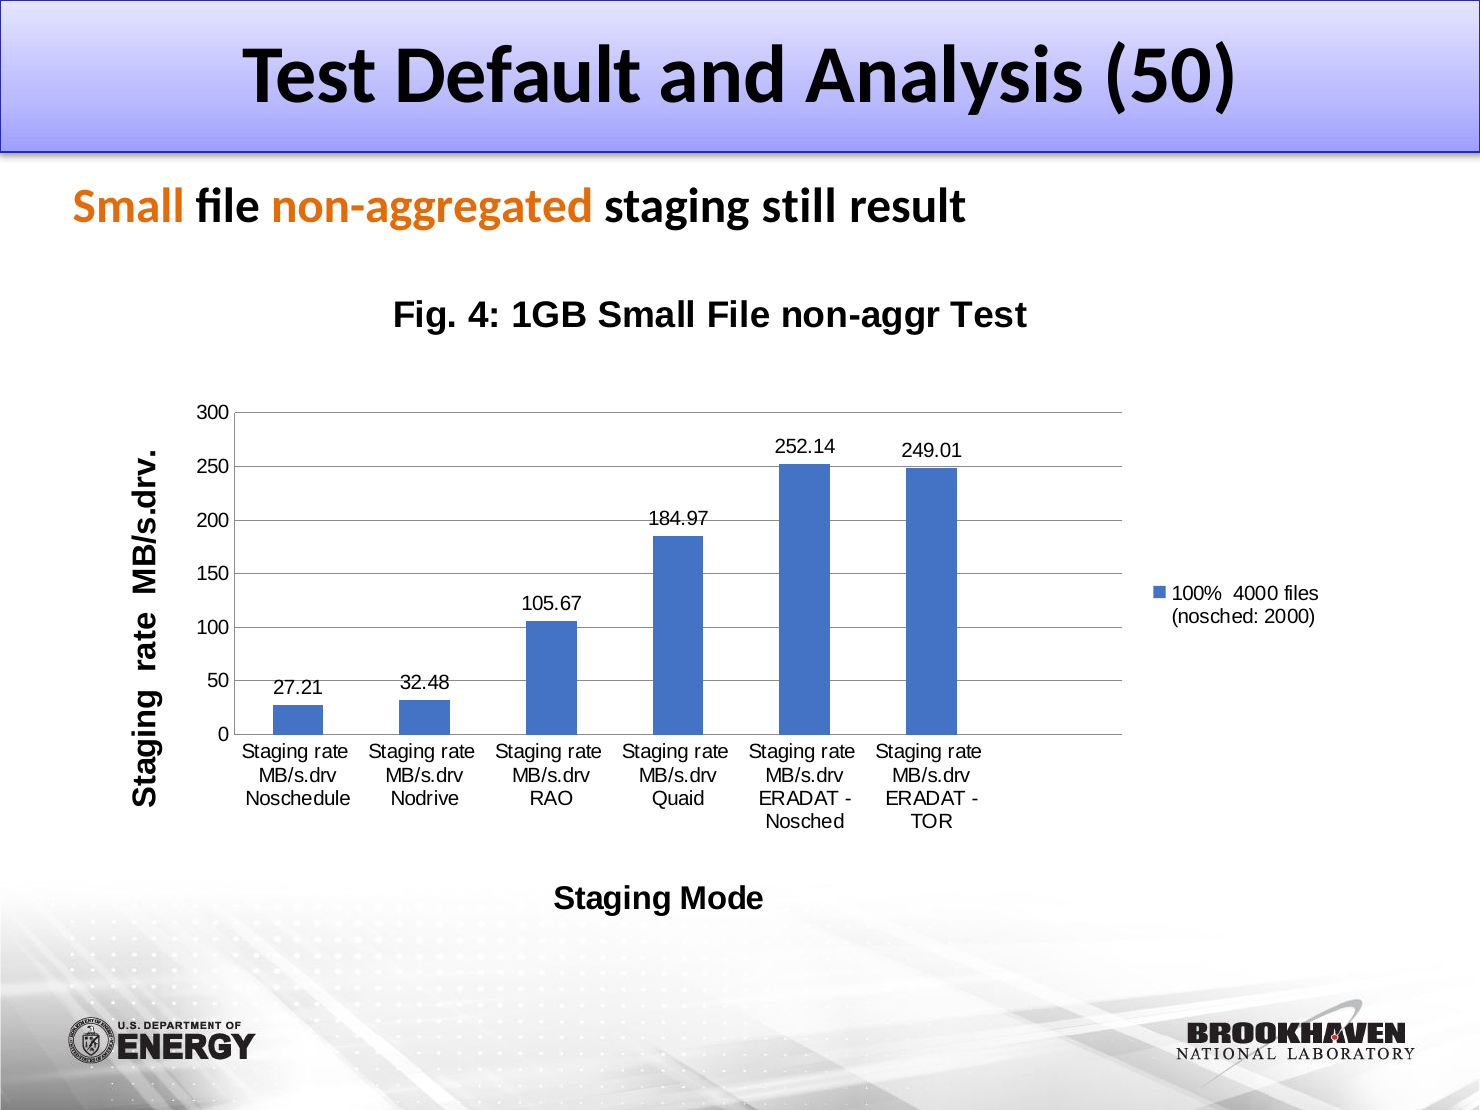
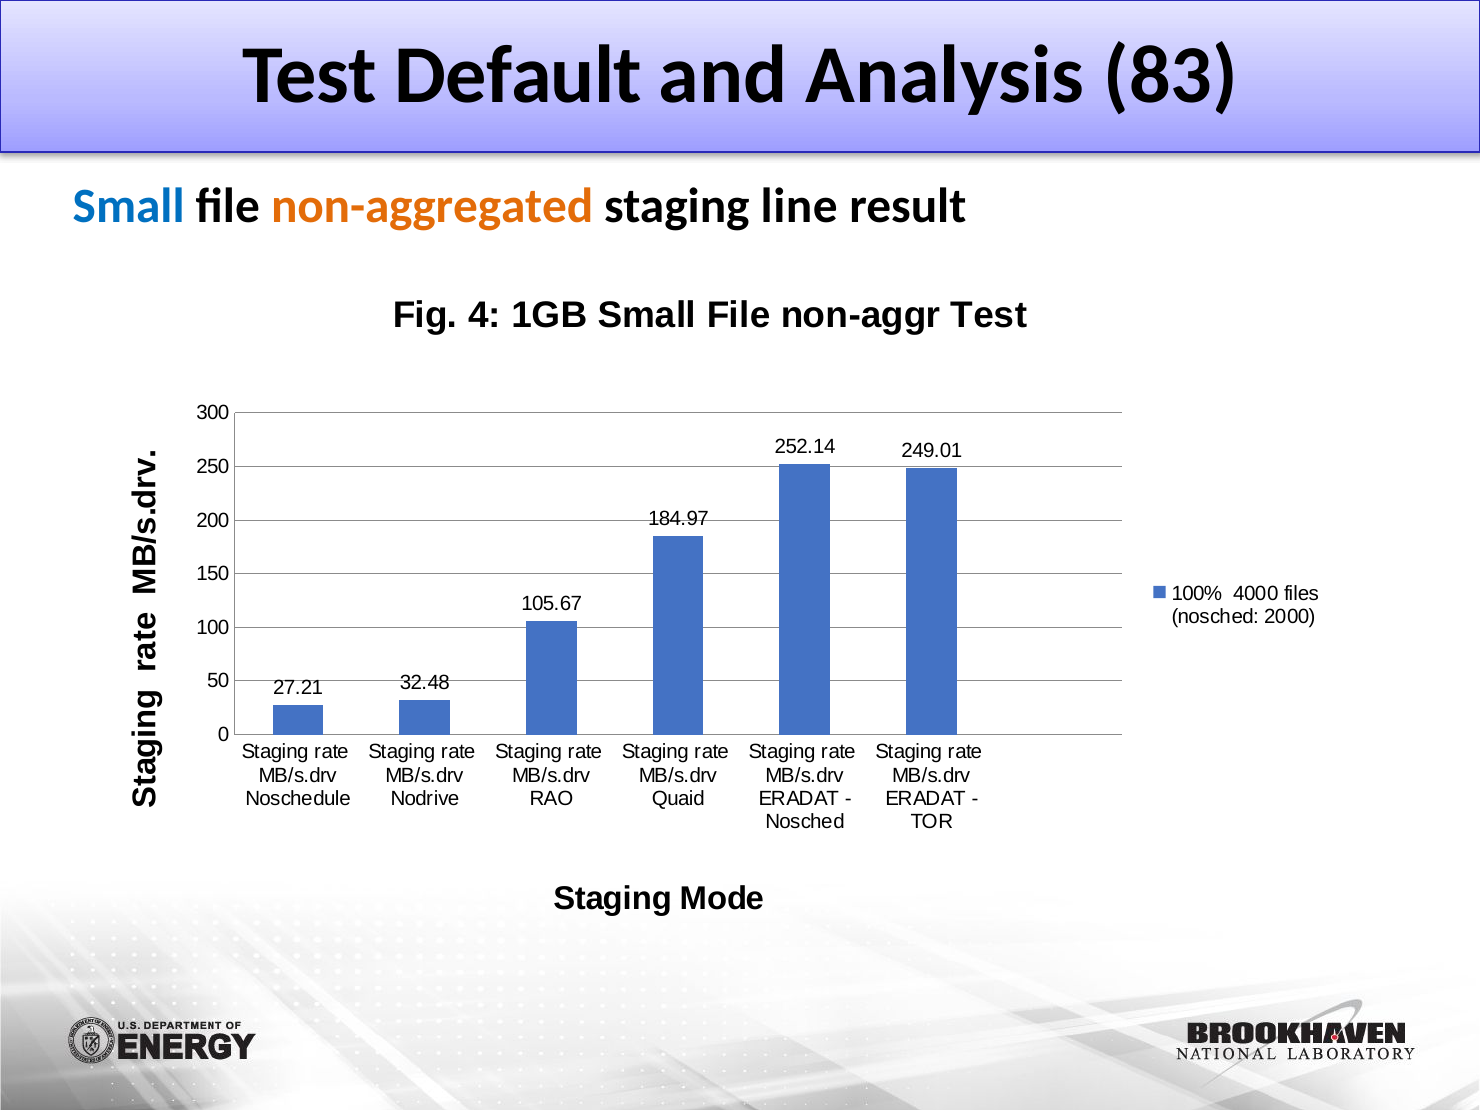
Analysis 50: 50 -> 83
Small at (129, 206) colour: orange -> blue
still: still -> line
